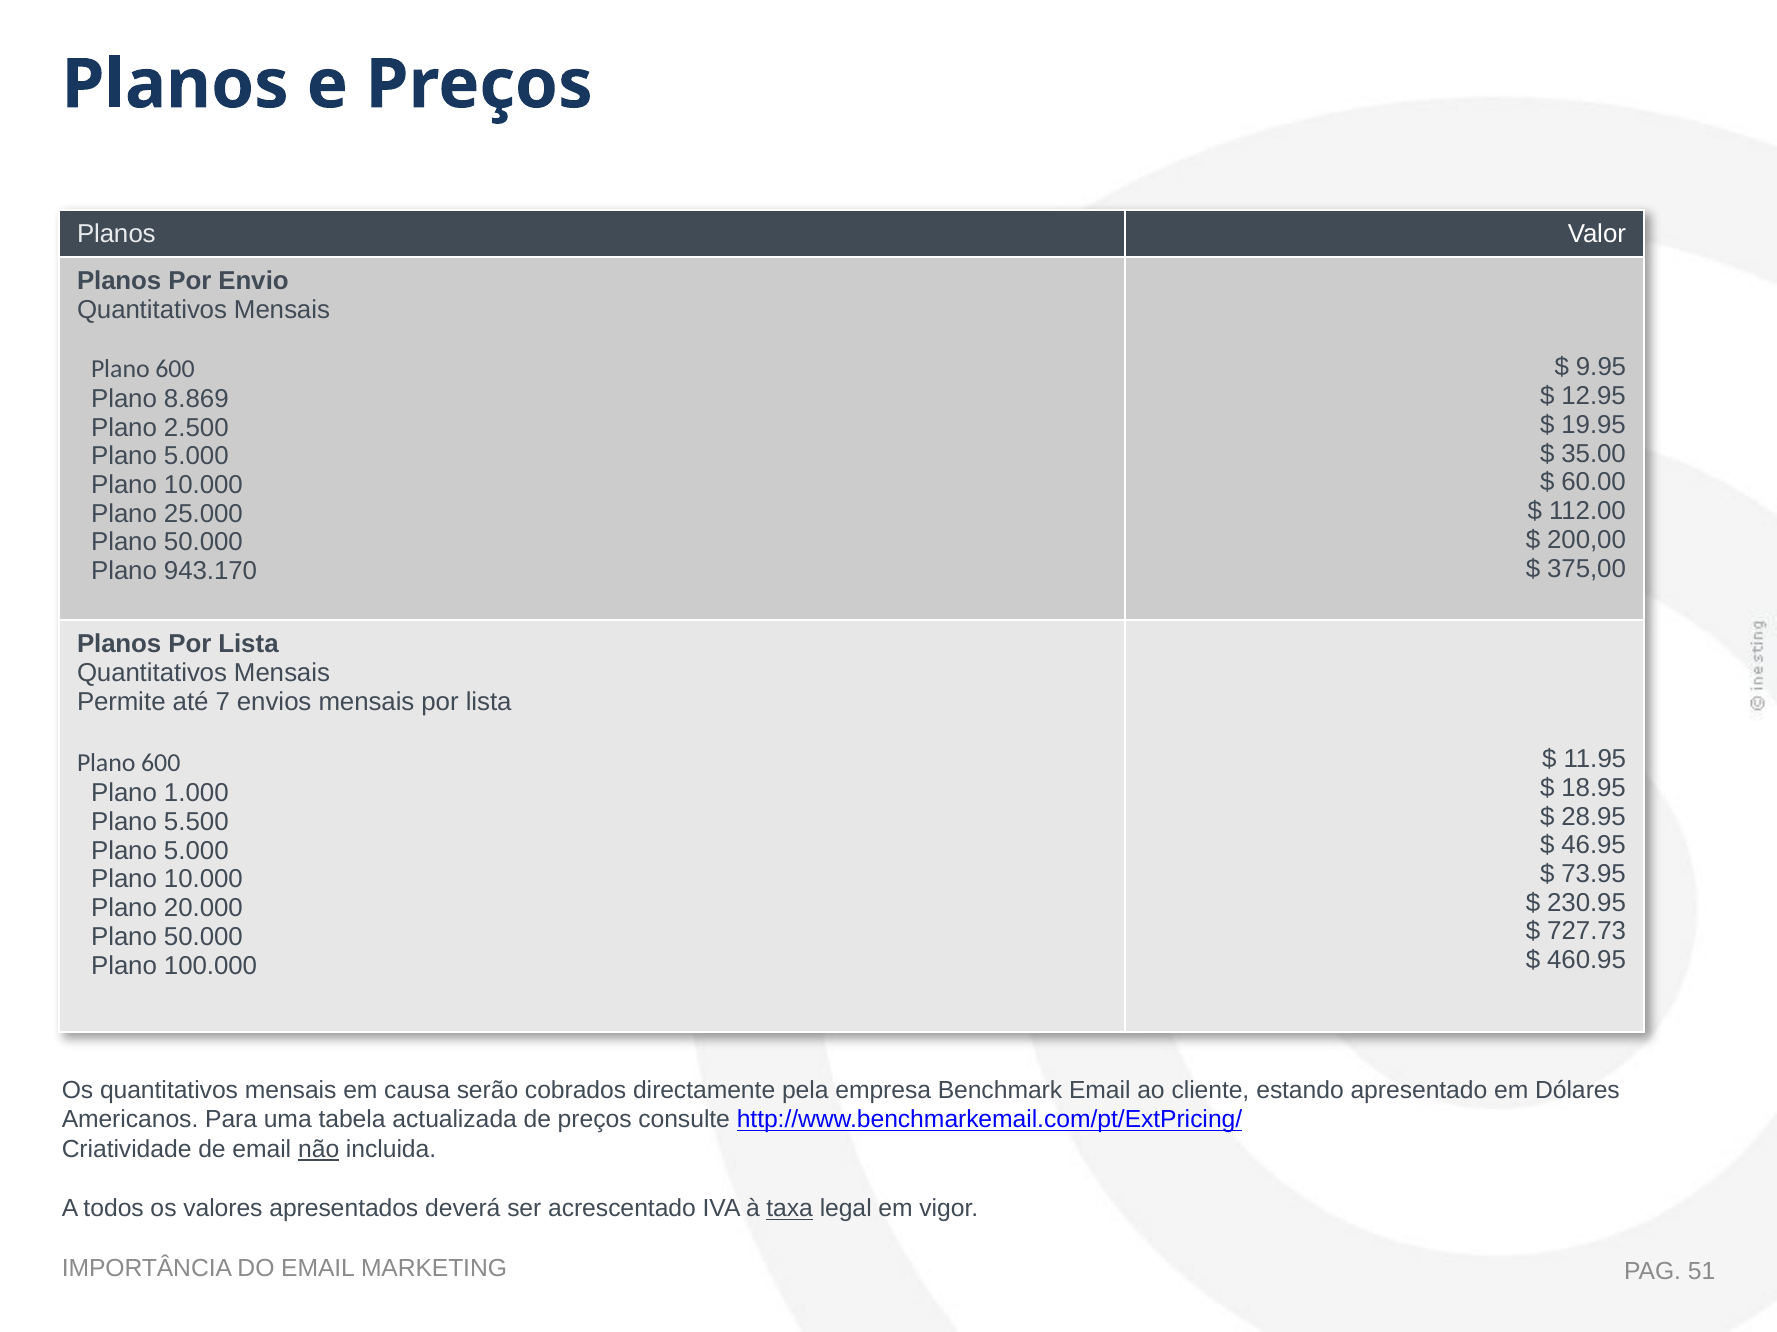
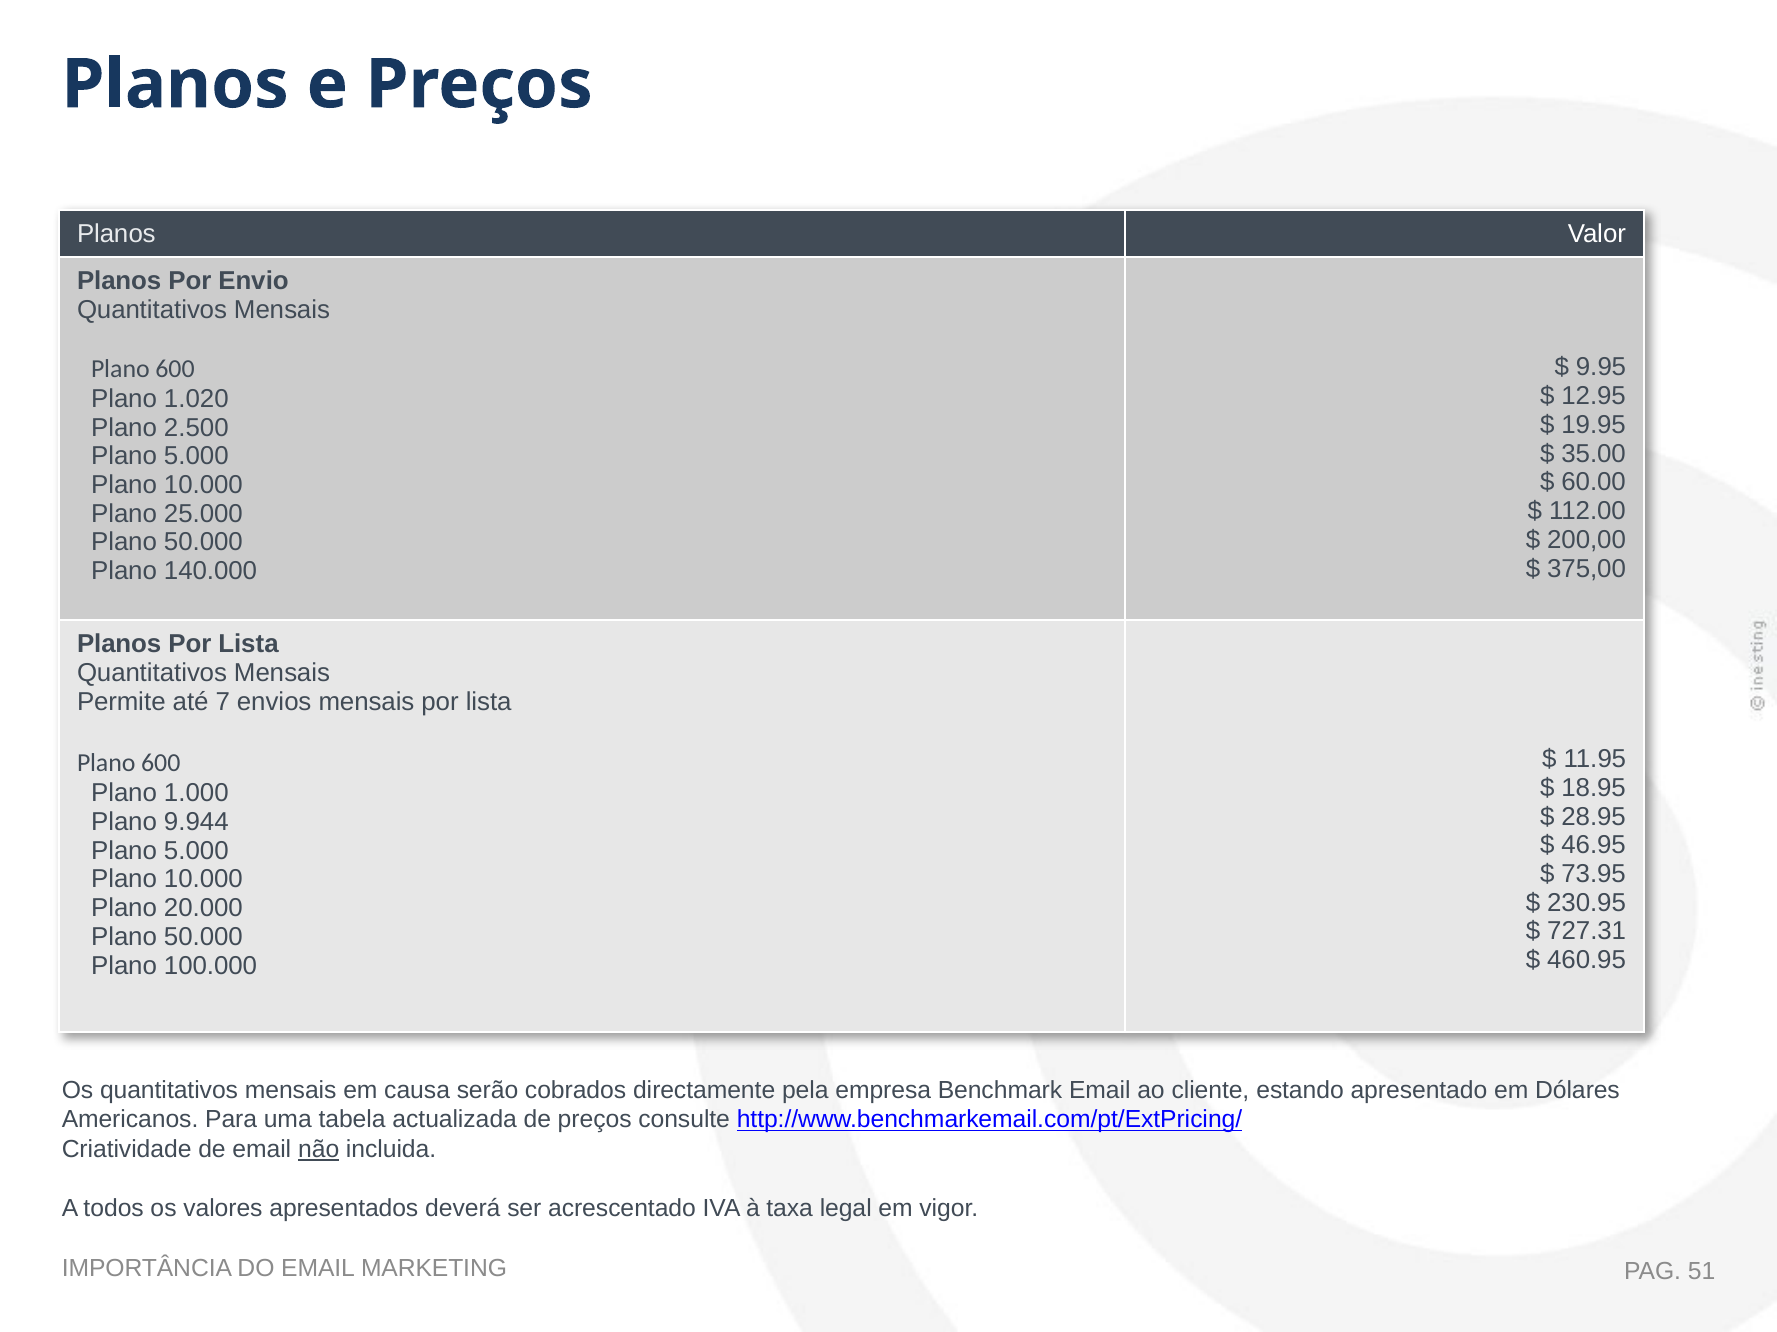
8.869: 8.869 -> 1.020
943.170: 943.170 -> 140.000
5.500: 5.500 -> 9.944
727.73: 727.73 -> 727.31
taxa underline: present -> none
